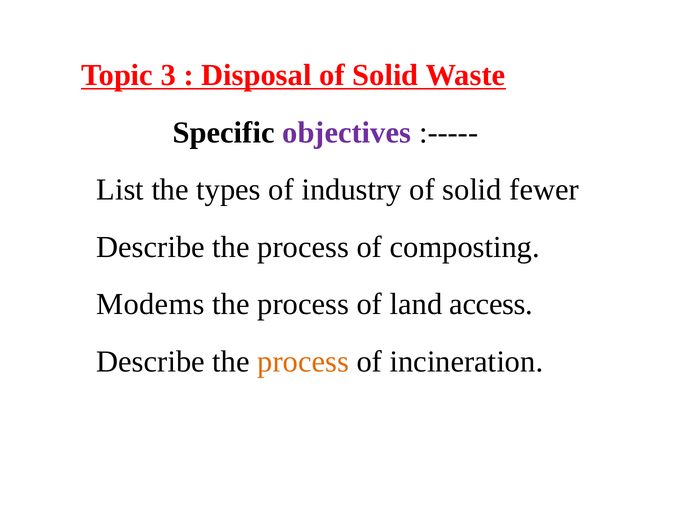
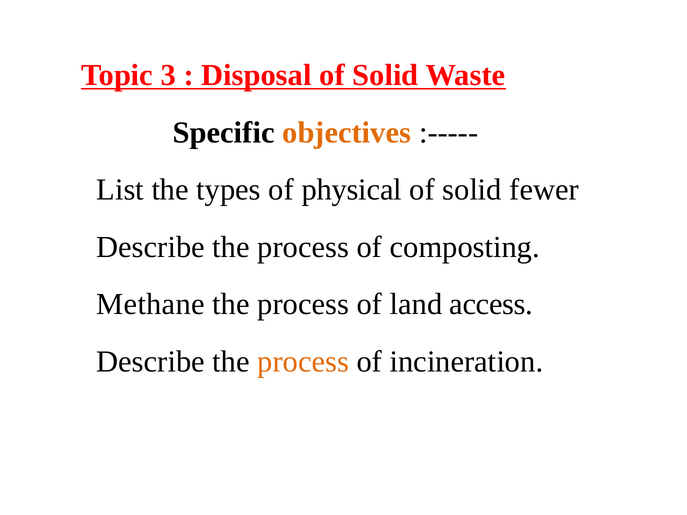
objectives colour: purple -> orange
industry: industry -> physical
Modems: Modems -> Methane
